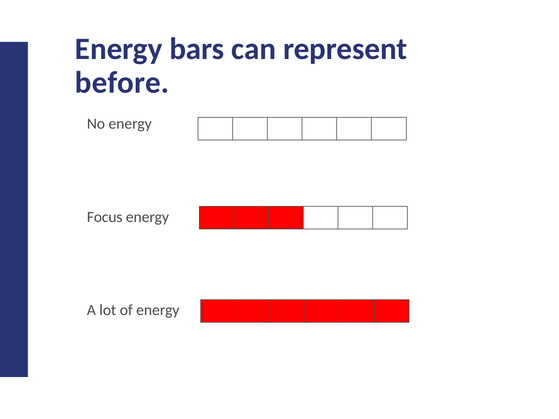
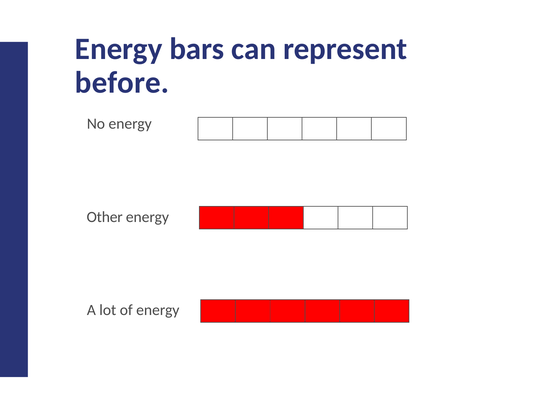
Focus: Focus -> Other
